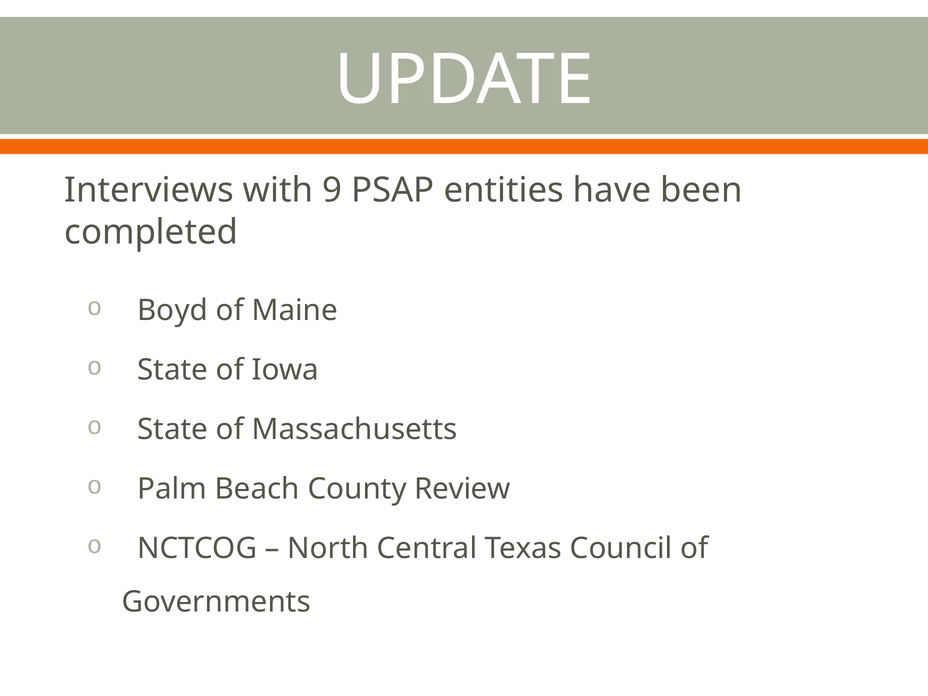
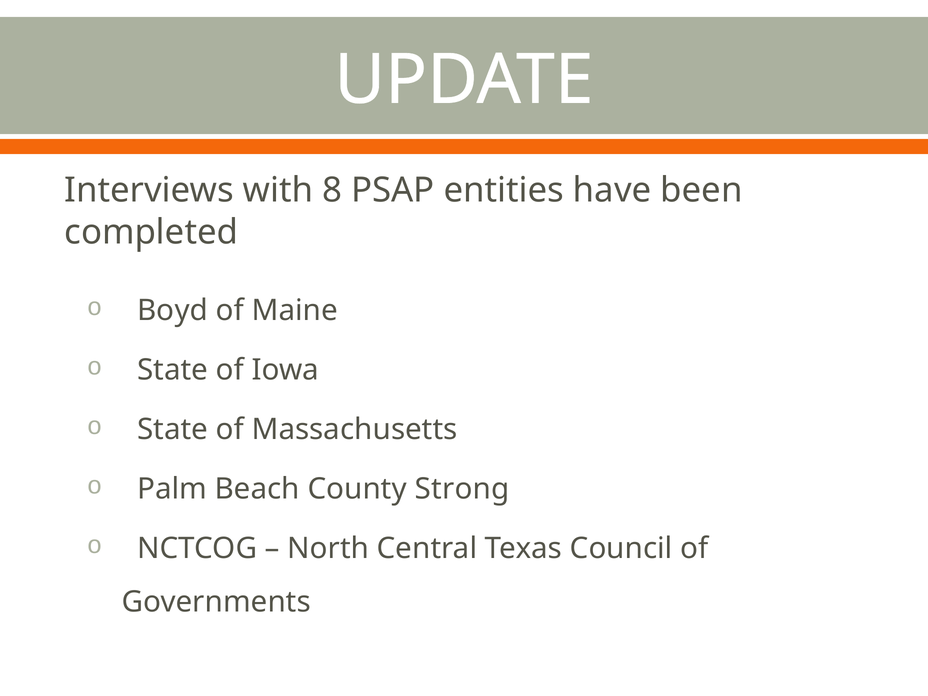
9: 9 -> 8
Review: Review -> Strong
